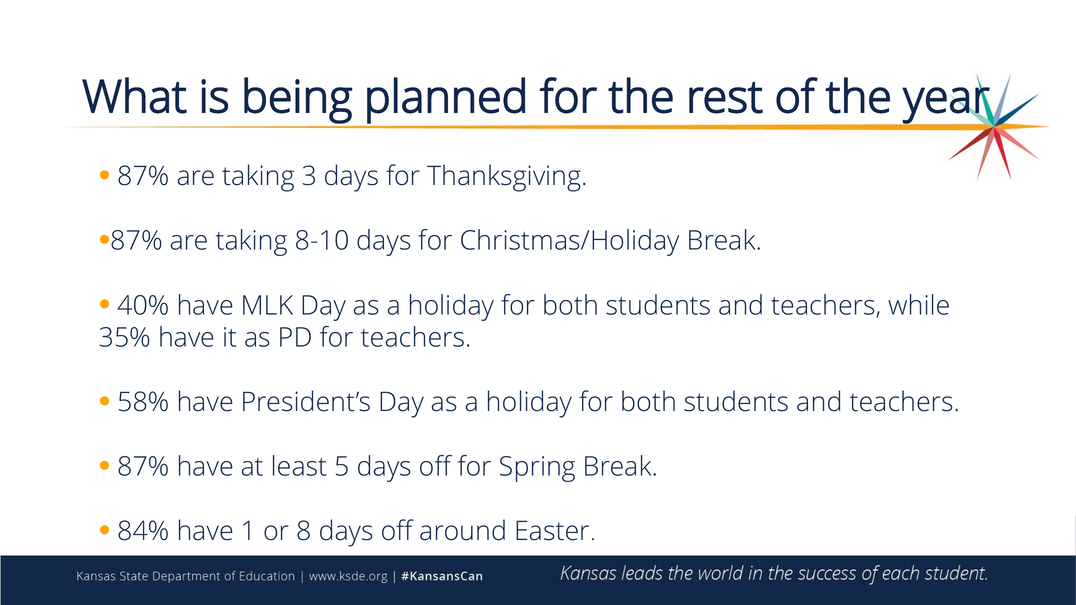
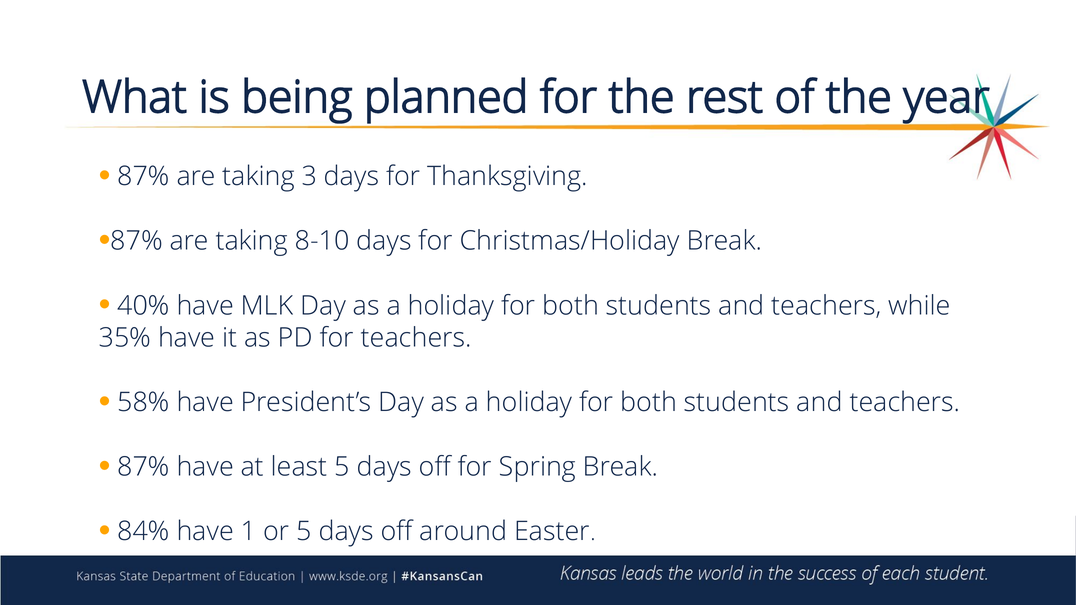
or 8: 8 -> 5
